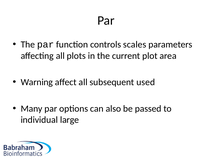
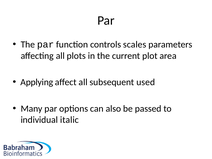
Warning: Warning -> Applying
large: large -> italic
